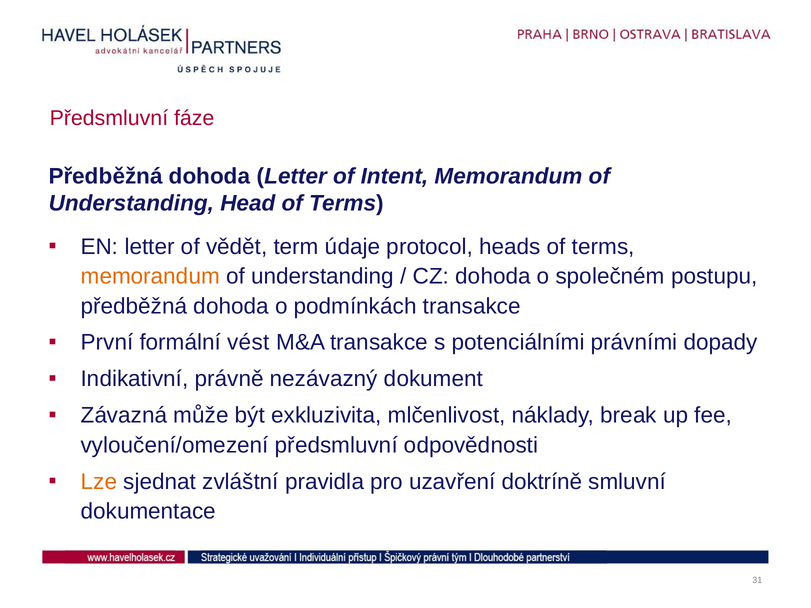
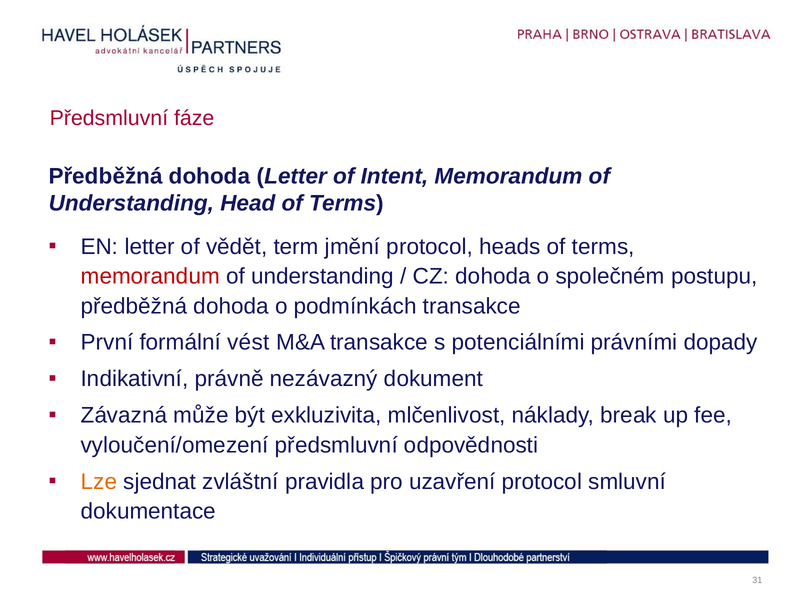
údaje: údaje -> jmění
memorandum at (150, 276) colour: orange -> red
uzavření doktríně: doktríně -> protocol
